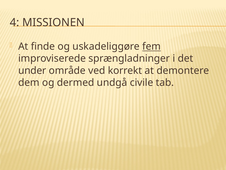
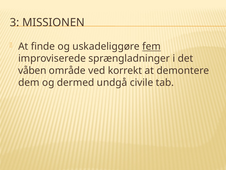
4: 4 -> 3
under: under -> våben
